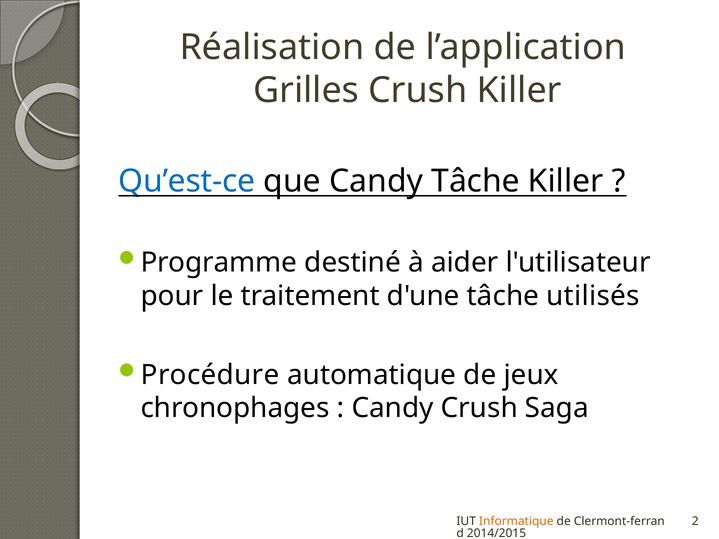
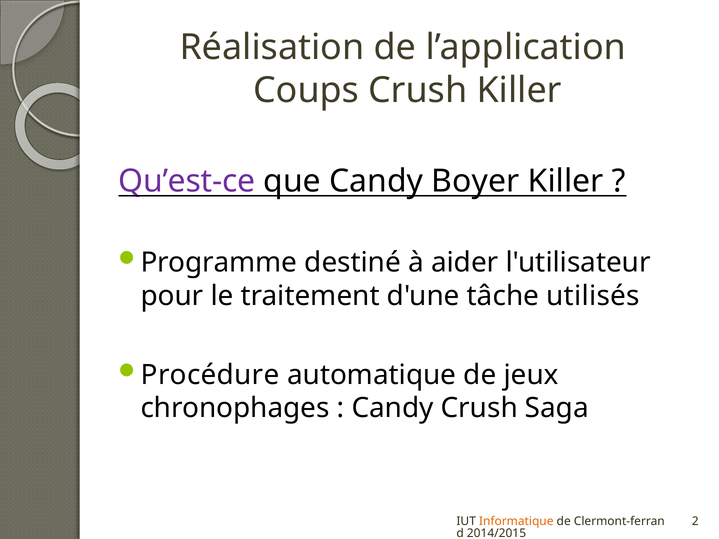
Grilles: Grilles -> Coups
Qu’est-ce colour: blue -> purple
Candy Tâche: Tâche -> Boyer
